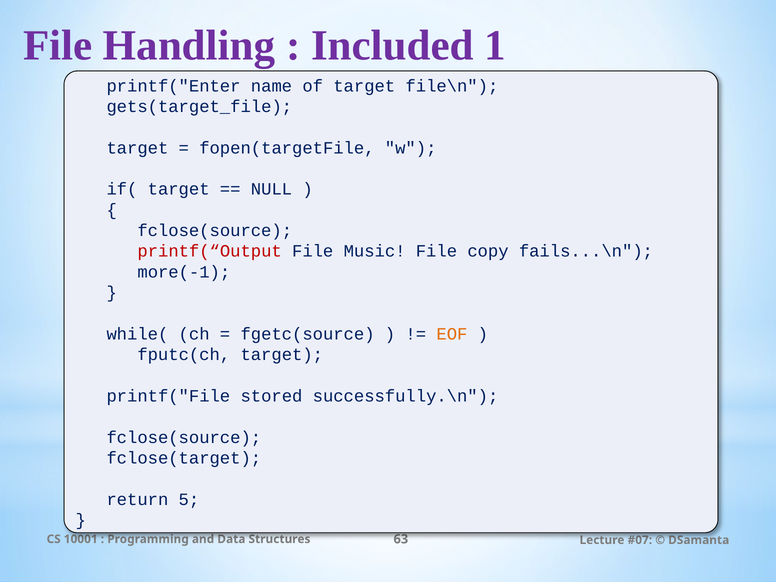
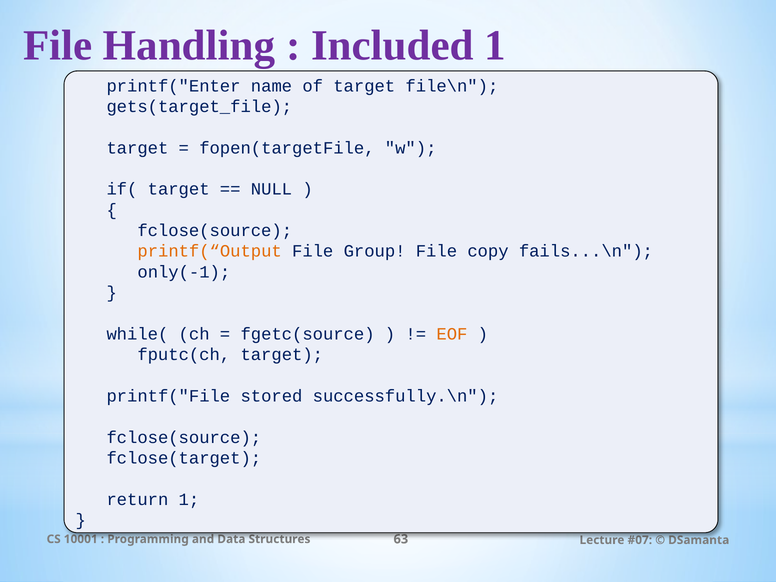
printf(“Output colour: red -> orange
Music: Music -> Group
more(-1: more(-1 -> only(-1
return 5: 5 -> 1
